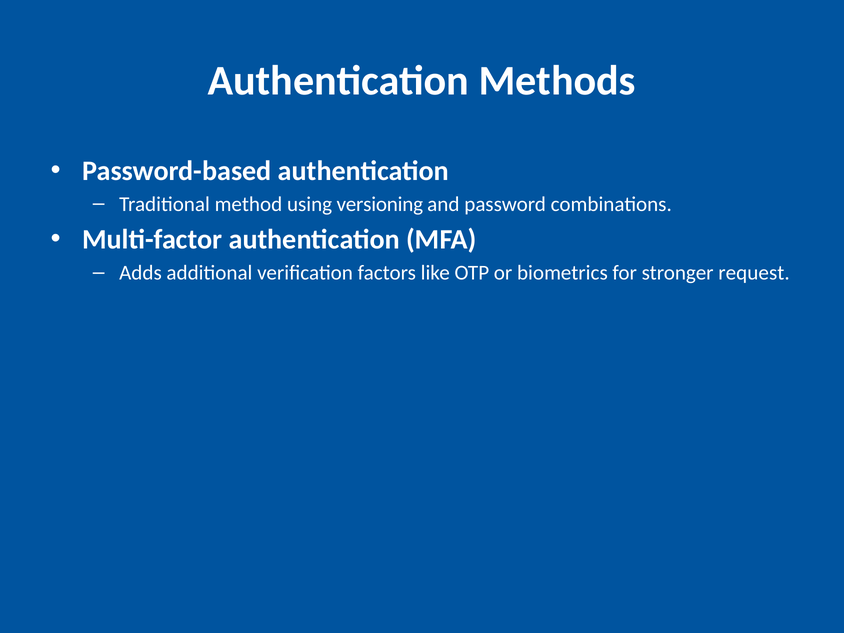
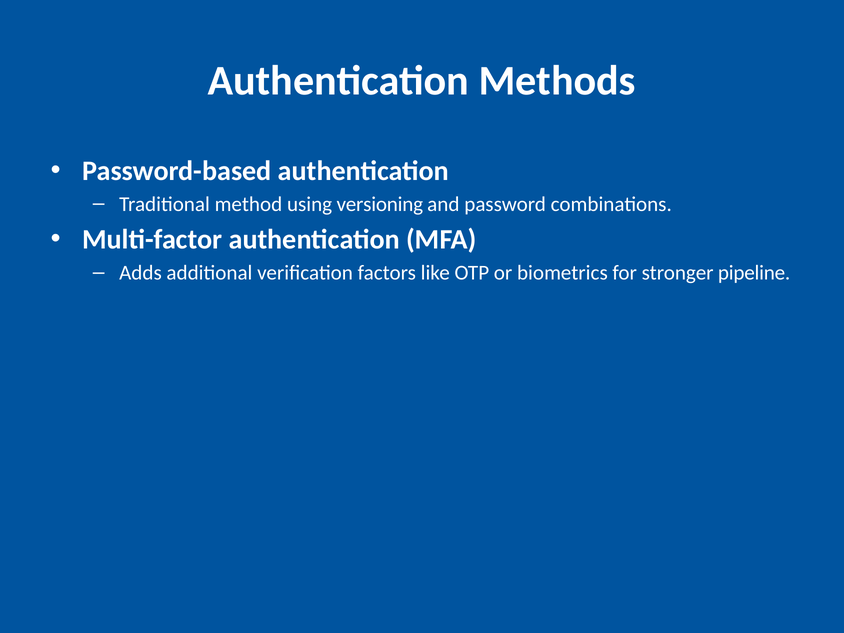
request: request -> pipeline
